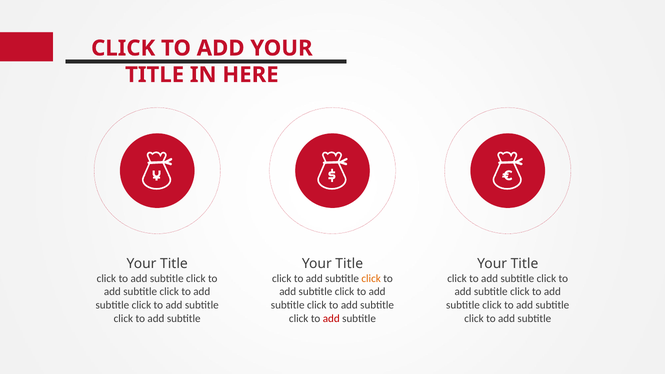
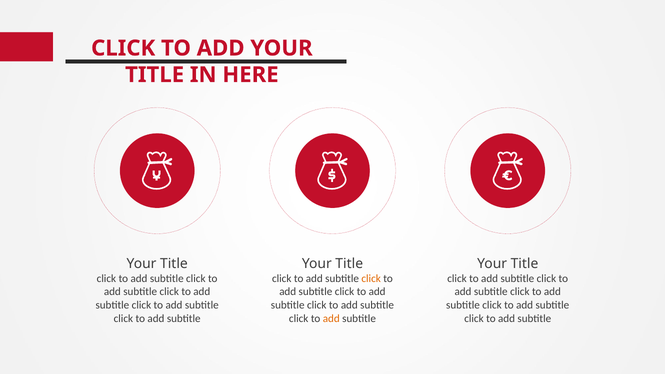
add at (331, 318) colour: red -> orange
